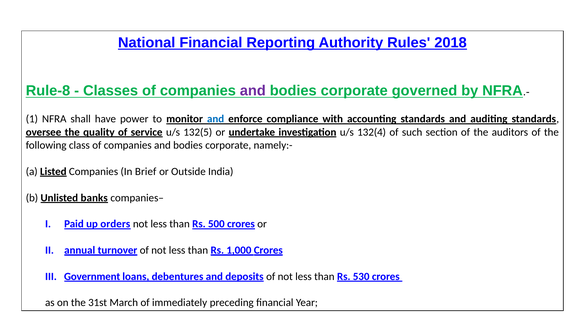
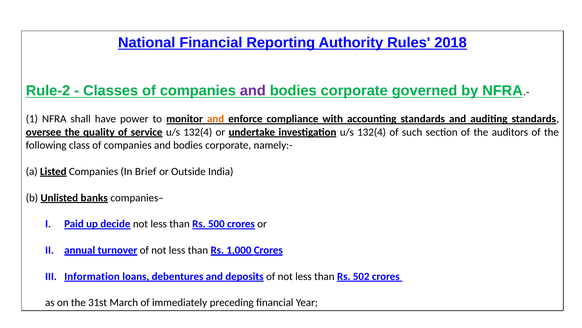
Rule-8: Rule-8 -> Rule-2
and at (216, 119) colour: blue -> orange
service u/s 132(5: 132(5 -> 132(4
orders: orders -> decide
Government: Government -> Information
530: 530 -> 502
